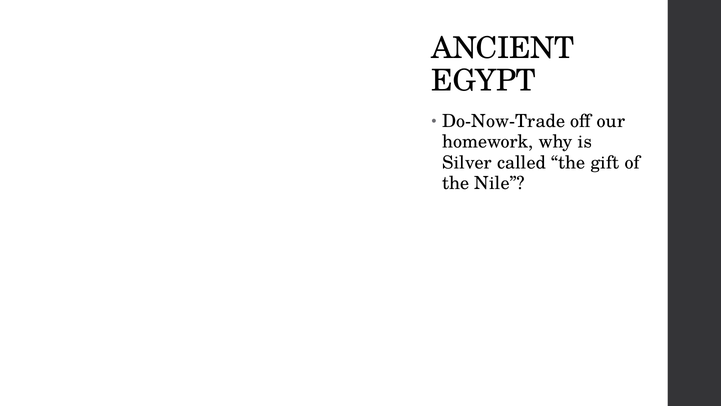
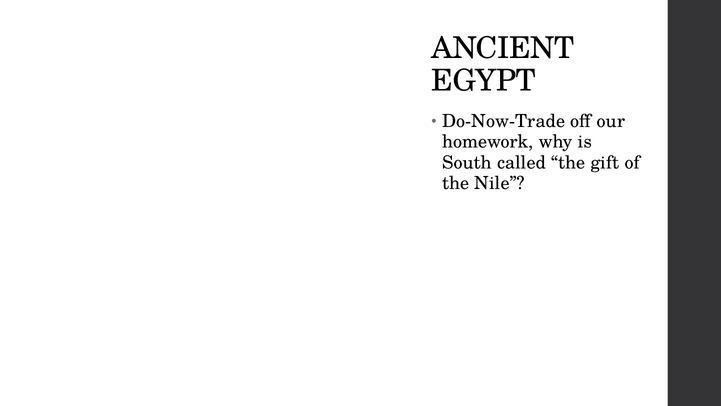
Silver: Silver -> South
